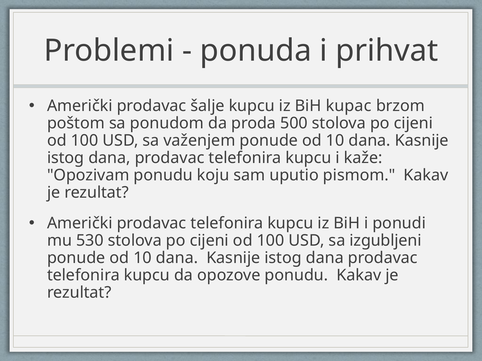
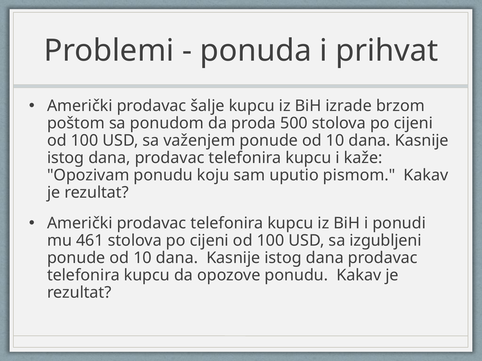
kupac: kupac -> izrade
530: 530 -> 461
